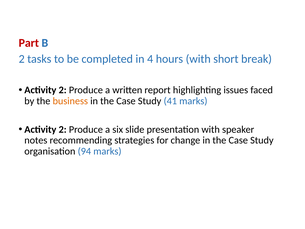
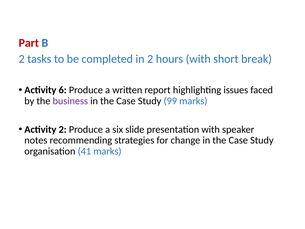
in 4: 4 -> 2
2 at (63, 90): 2 -> 6
business colour: orange -> purple
41: 41 -> 99
94: 94 -> 41
